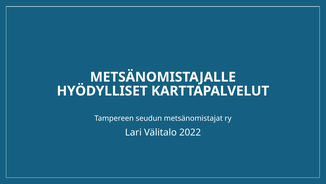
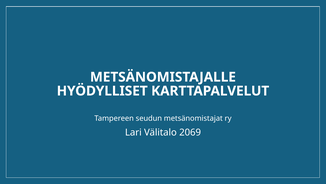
2022: 2022 -> 2069
